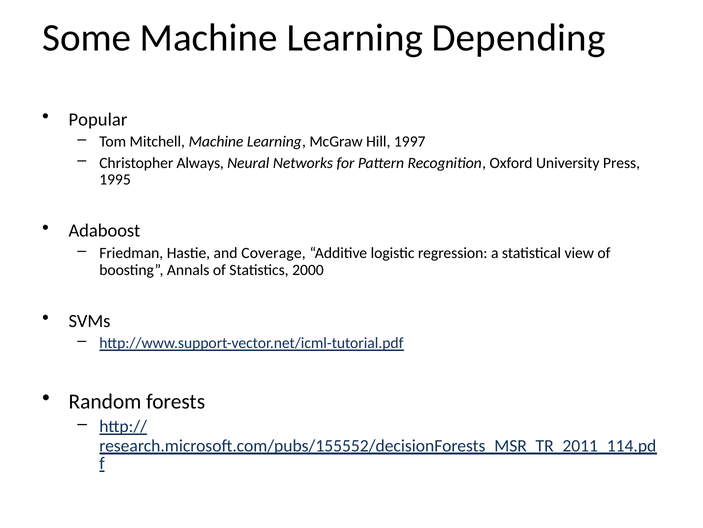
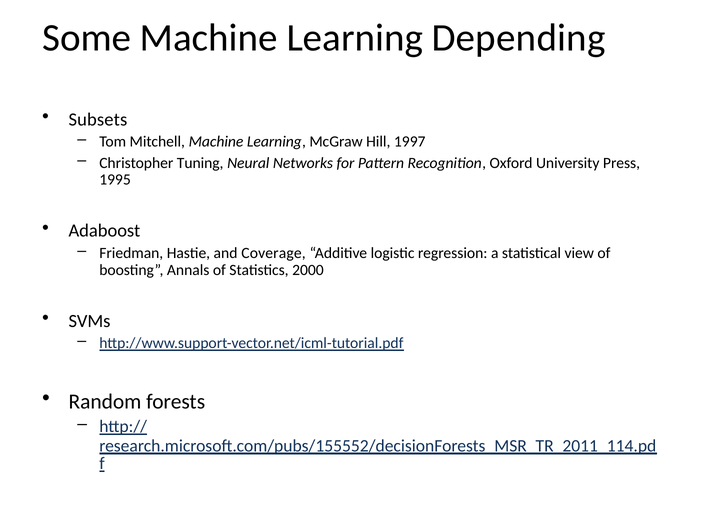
Popular: Popular -> Subsets
Always: Always -> Tuning
